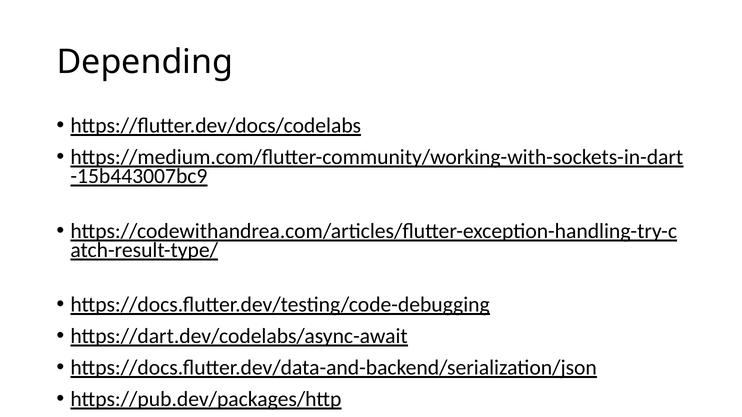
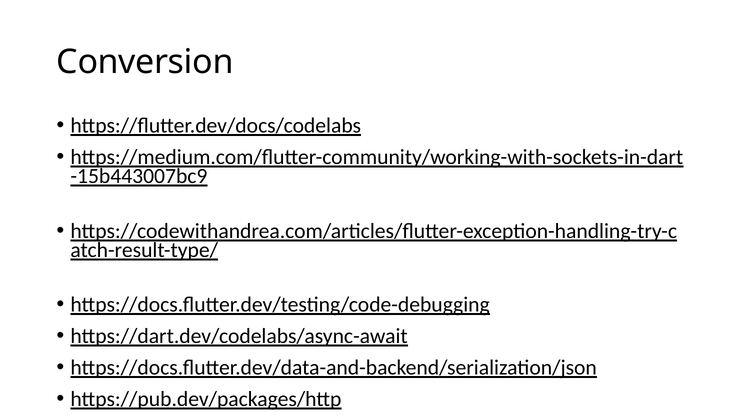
Depending: Depending -> Conversion
